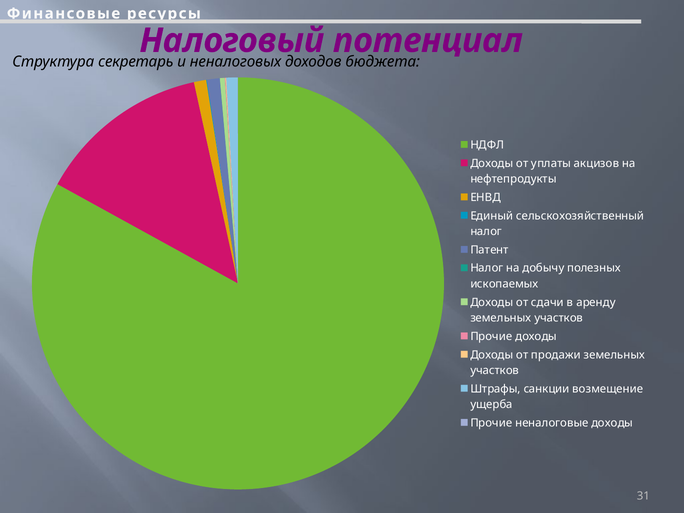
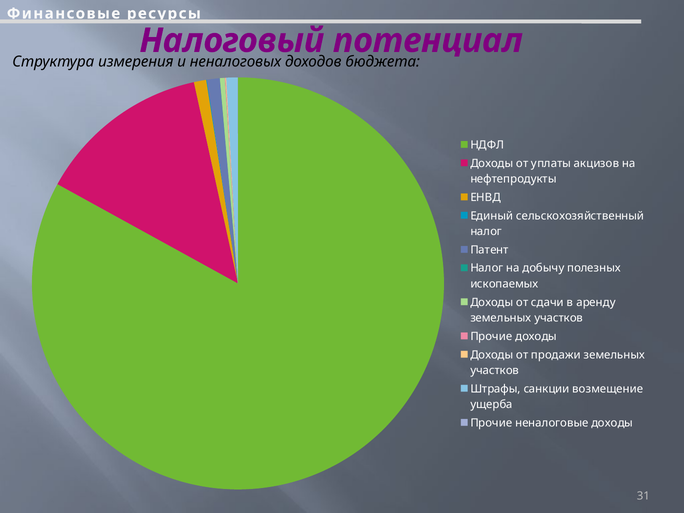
секретарь: секретарь -> измерения
